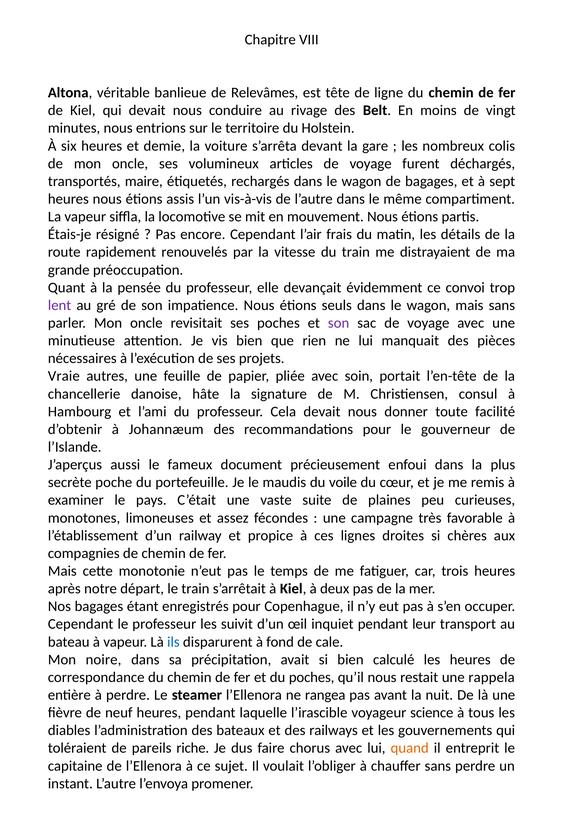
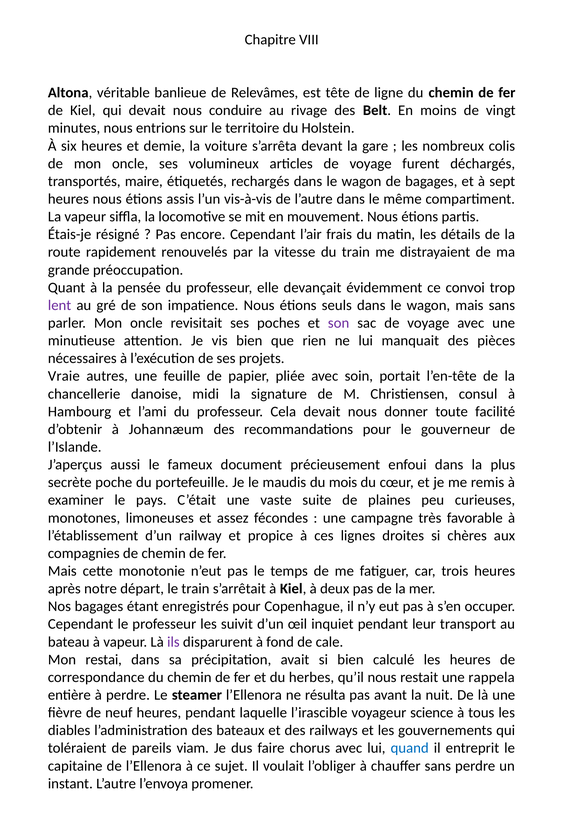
hâte: hâte -> midi
voile: voile -> mois
ils colour: blue -> purple
noire: noire -> restai
du poches: poches -> herbes
rangea: rangea -> résulta
riche: riche -> viam
quand colour: orange -> blue
